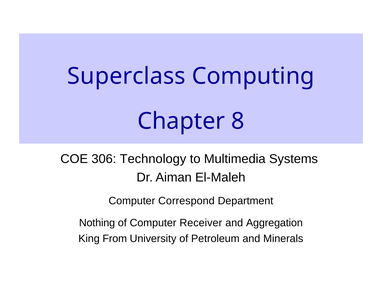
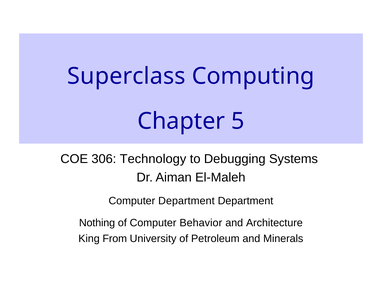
8: 8 -> 5
Multimedia: Multimedia -> Debugging
Computer Correspond: Correspond -> Department
Receiver: Receiver -> Behavior
Aggregation: Aggregation -> Architecture
